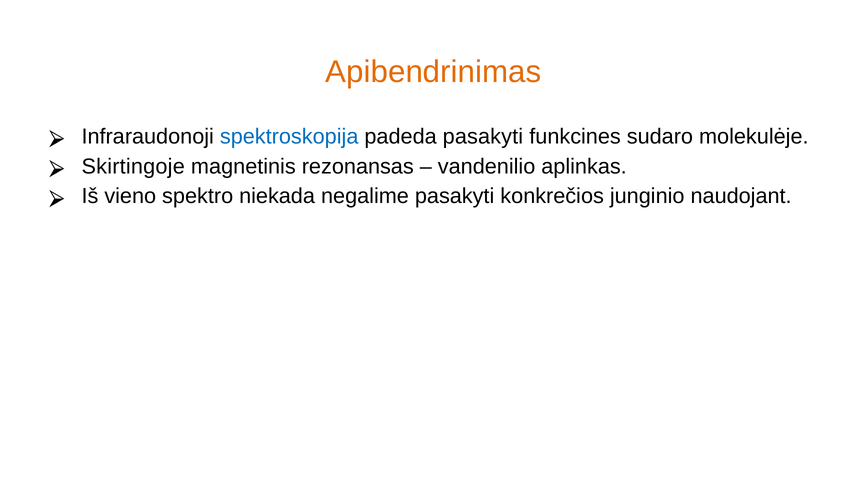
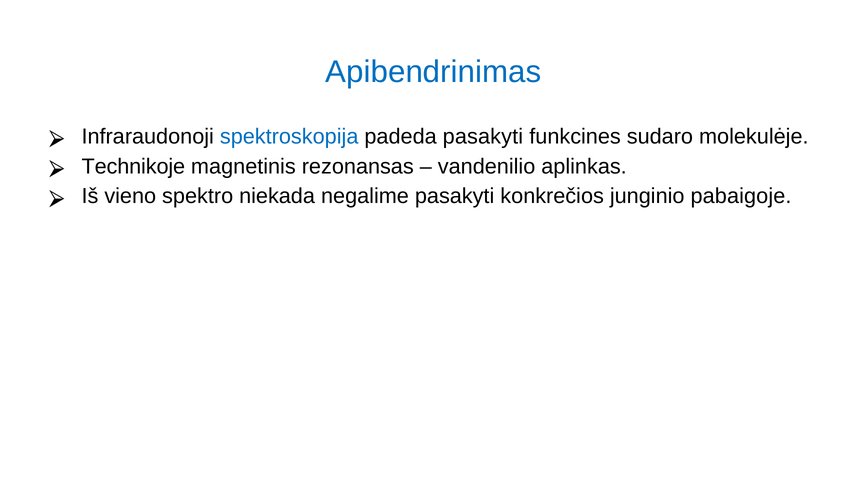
Apibendrinimas colour: orange -> blue
Skirtingoje: Skirtingoje -> Technikoje
naudojant: naudojant -> pabaigoje
